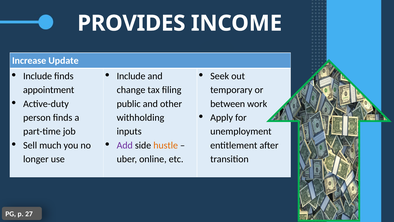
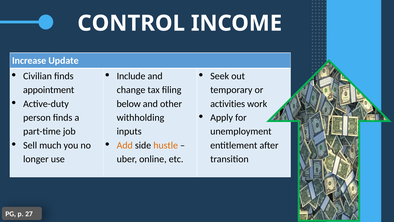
PROVIDES: PROVIDES -> CONTROL
Include at (38, 76): Include -> Civilian
public: public -> below
between: between -> activities
Add colour: purple -> orange
